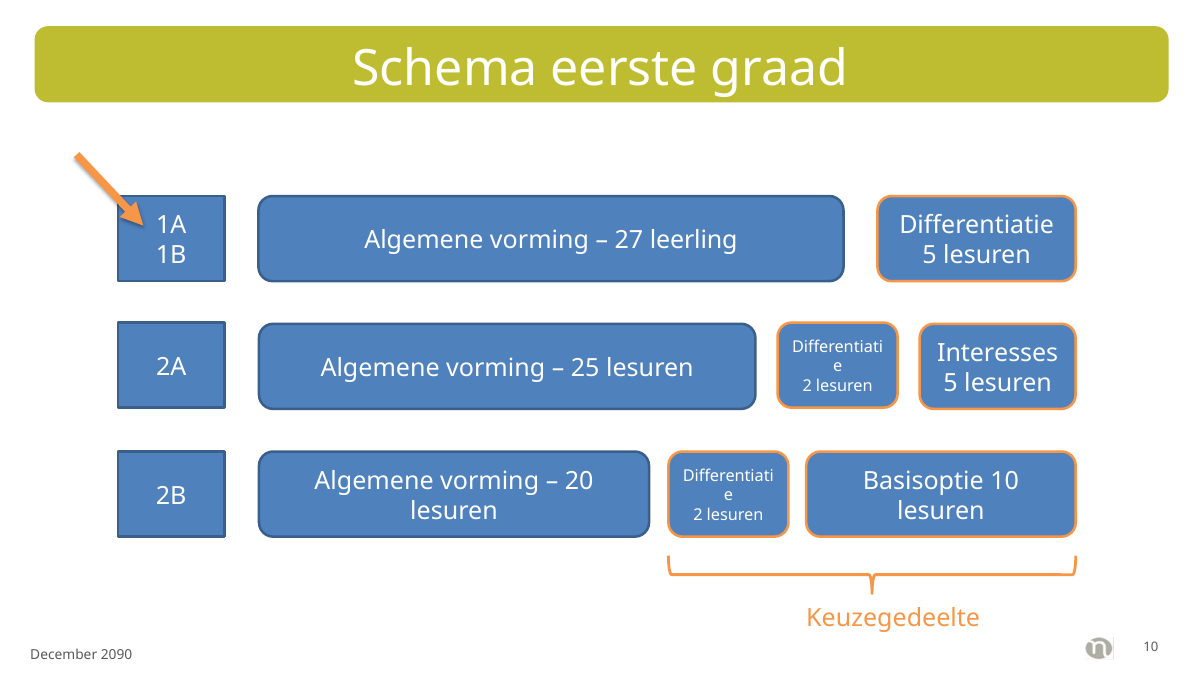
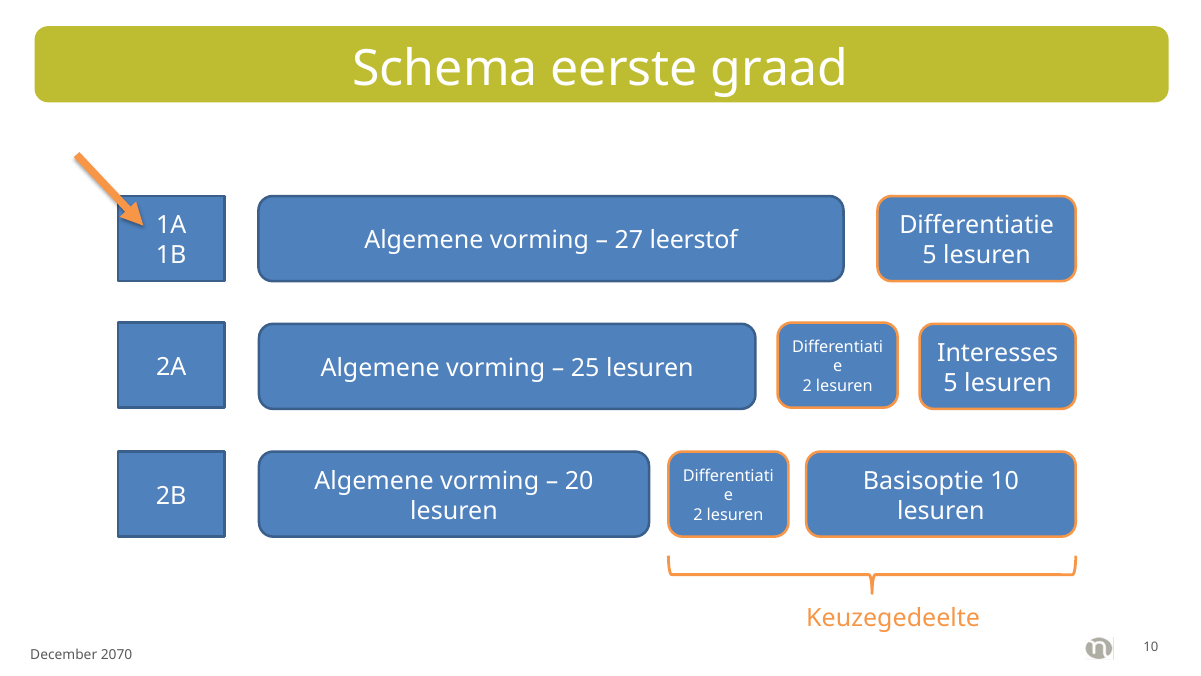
leerling: leerling -> leerstof
2090: 2090 -> 2070
